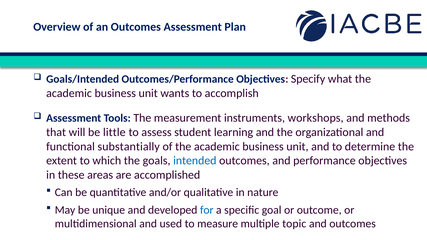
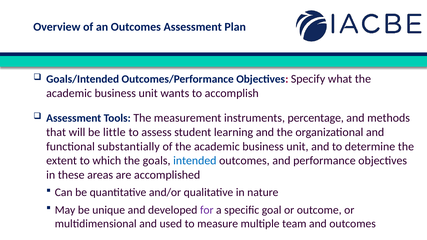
workshops: workshops -> percentage
for colour: blue -> purple
topic: topic -> team
